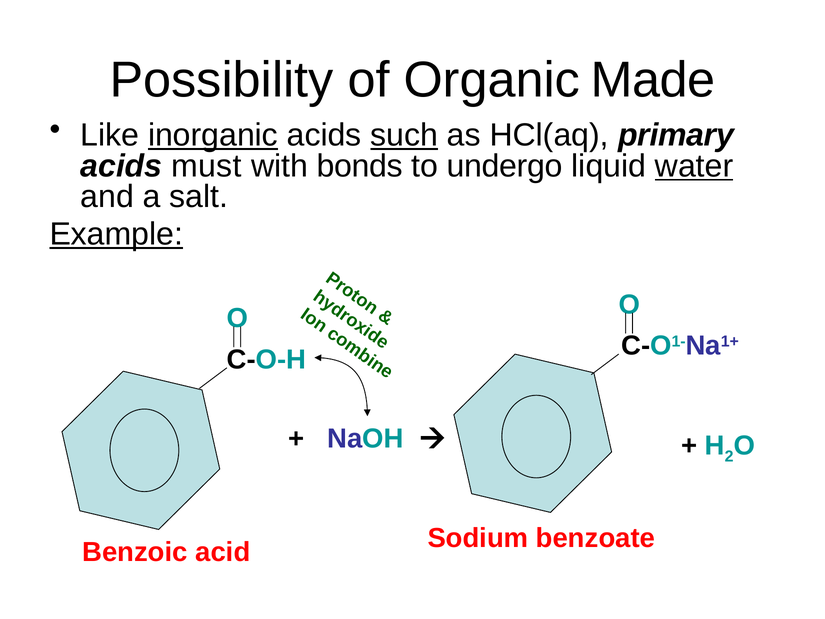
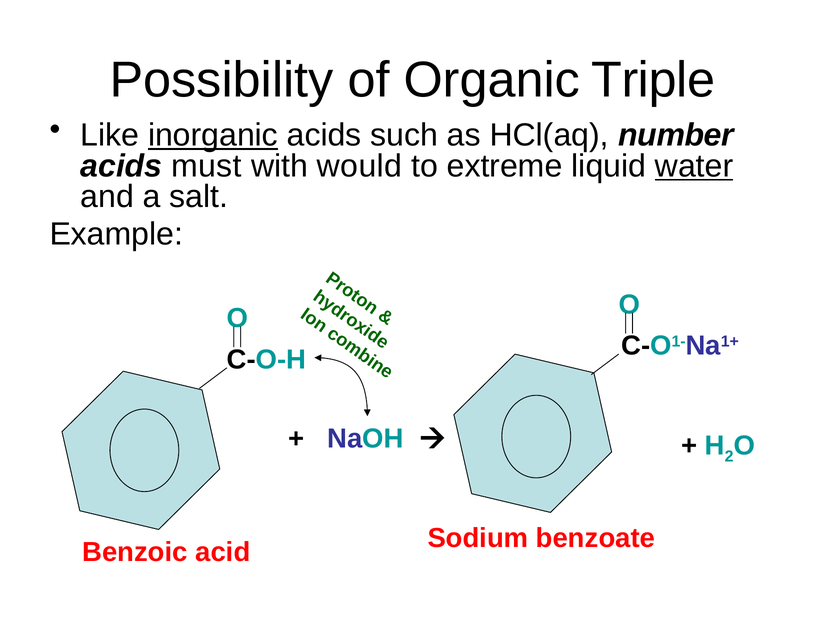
Made: Made -> Triple
such underline: present -> none
primary: primary -> number
bonds: bonds -> would
undergo: undergo -> extreme
Example underline: present -> none
